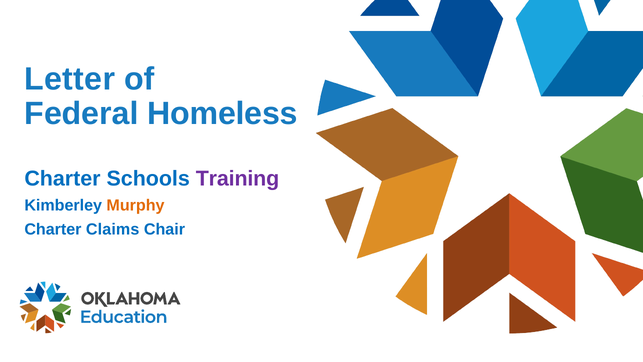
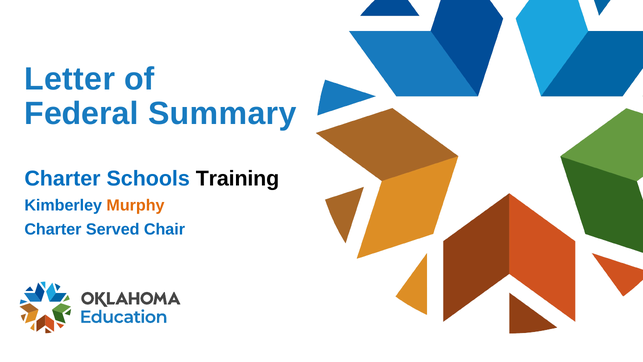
Homeless: Homeless -> Summary
Training colour: purple -> black
Claims: Claims -> Served
